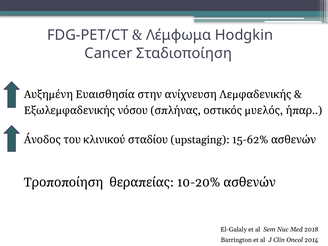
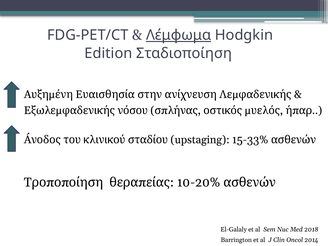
Λέμφωμα underline: none -> present
Cancer: Cancer -> Edition
15-62%: 15-62% -> 15-33%
